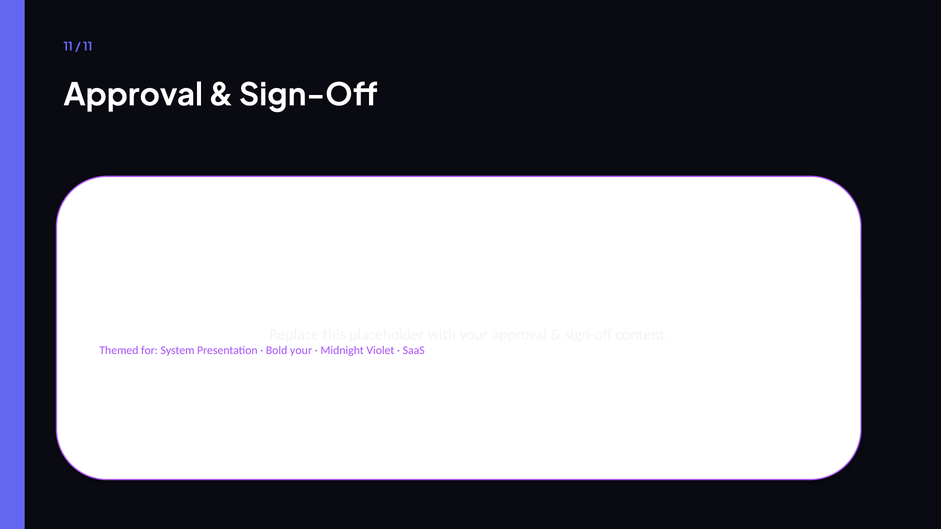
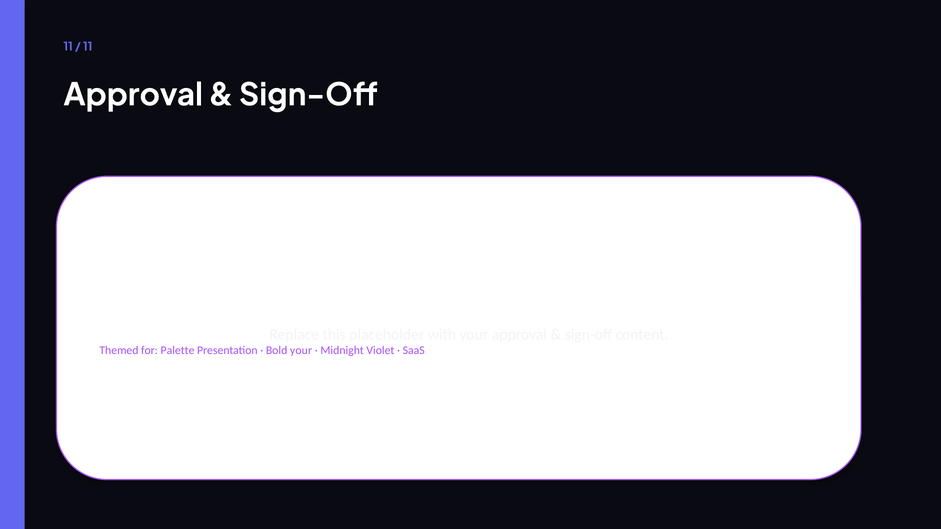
System: System -> Palette
